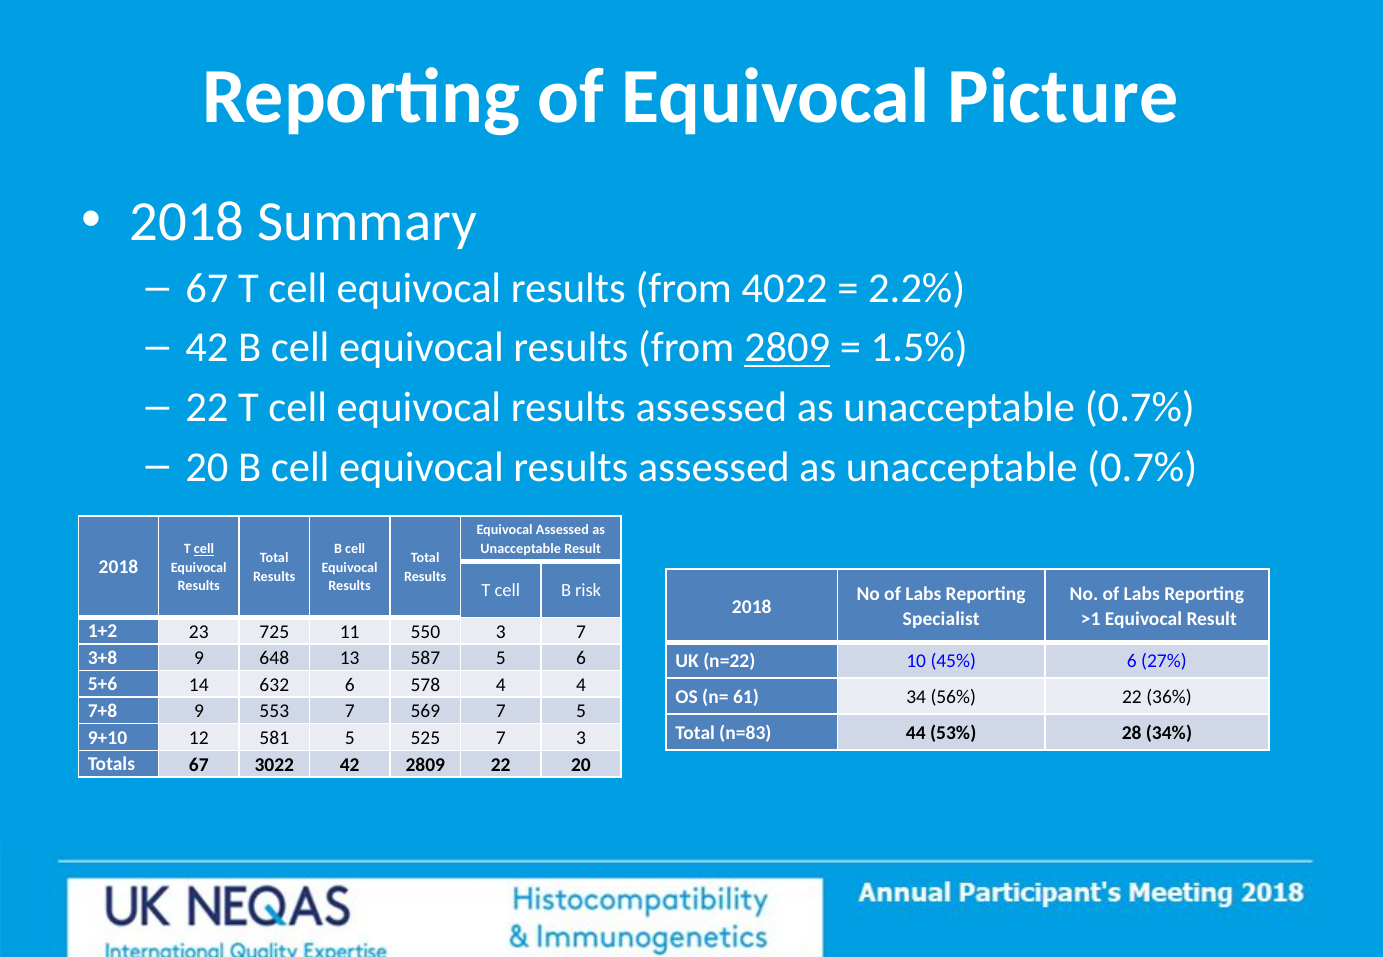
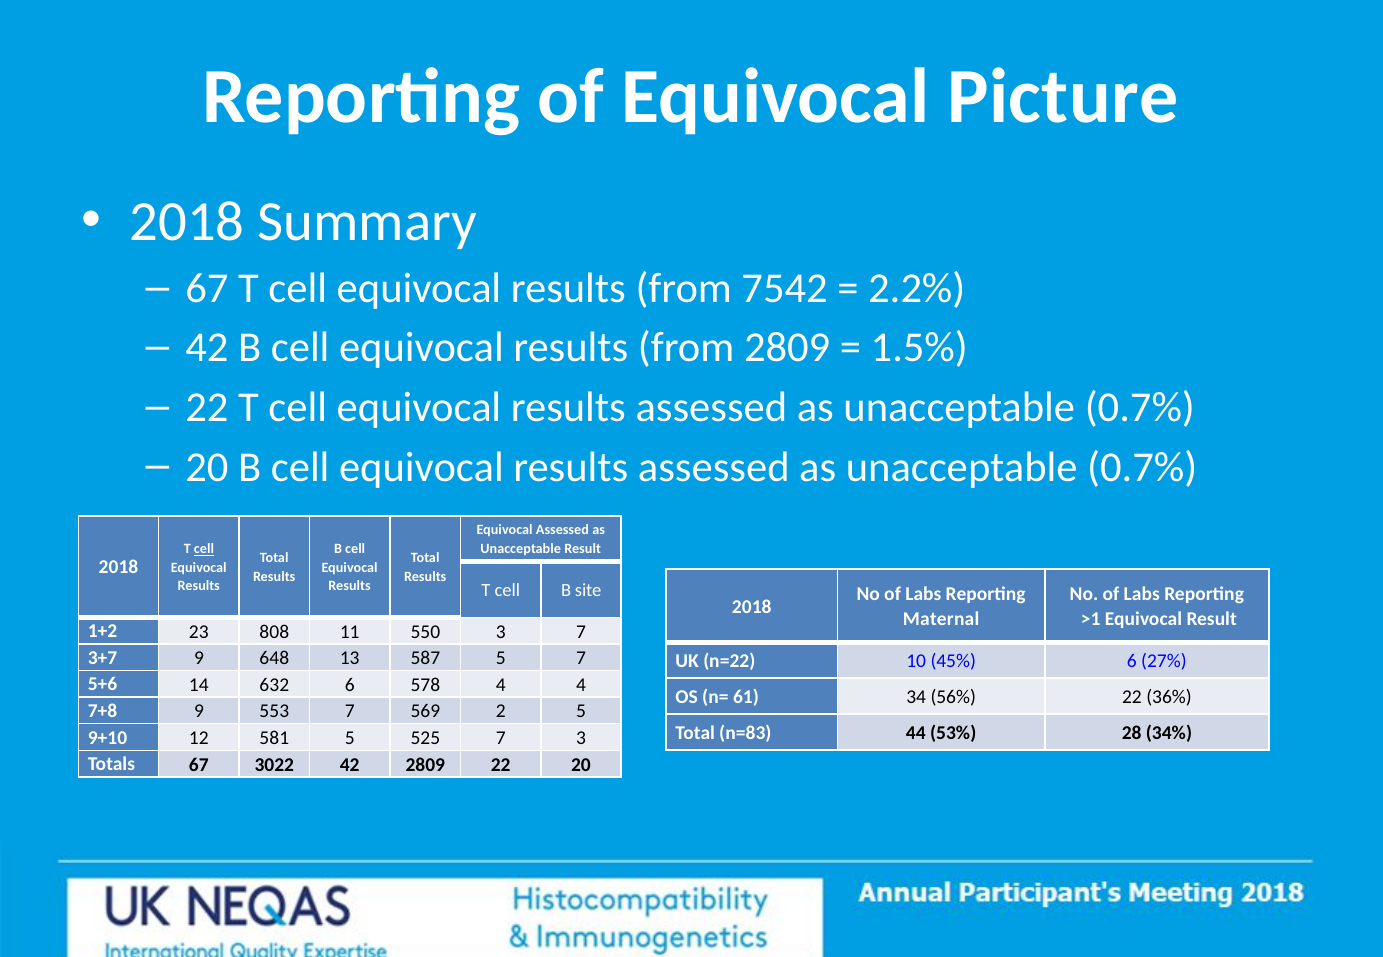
4022: 4022 -> 7542
2809 at (787, 348) underline: present -> none
risk: risk -> site
Specialist: Specialist -> Maternal
725: 725 -> 808
3+8: 3+8 -> 3+7
5 6: 6 -> 7
569 7: 7 -> 2
